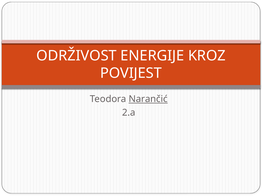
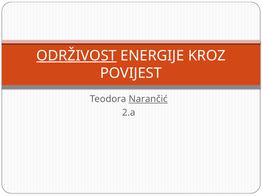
ODRŽIVOST underline: none -> present
